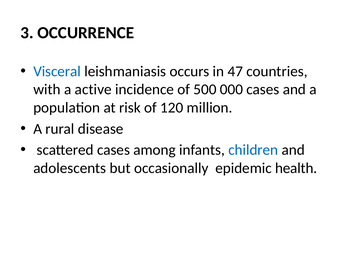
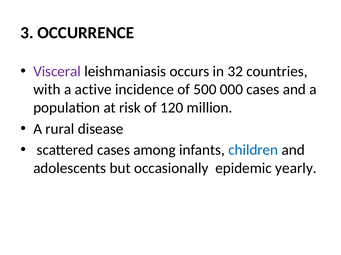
Visceral colour: blue -> purple
47: 47 -> 32
health: health -> yearly
